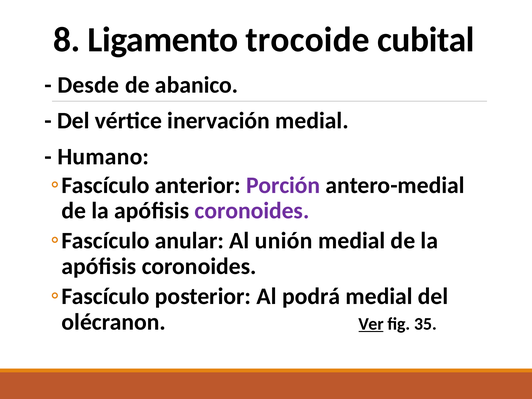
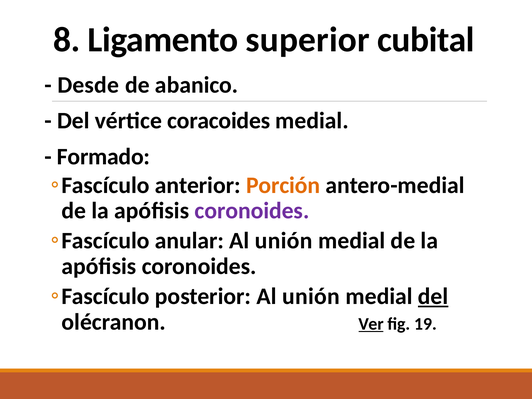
trocoide: trocoide -> superior
inervación: inervación -> coracoides
Humano: Humano -> Formado
Porción colour: purple -> orange
posterior Al podrá: podrá -> unión
del at (433, 296) underline: none -> present
35: 35 -> 19
